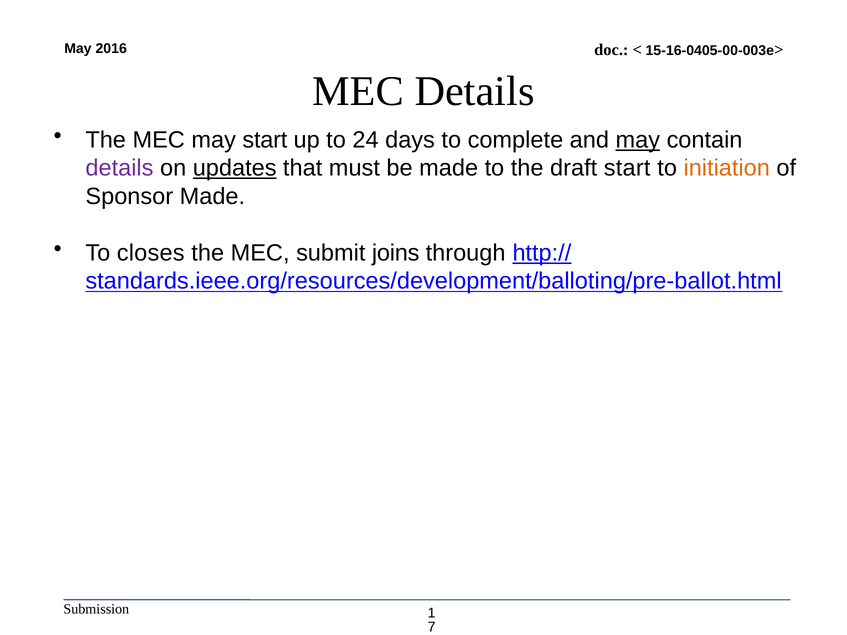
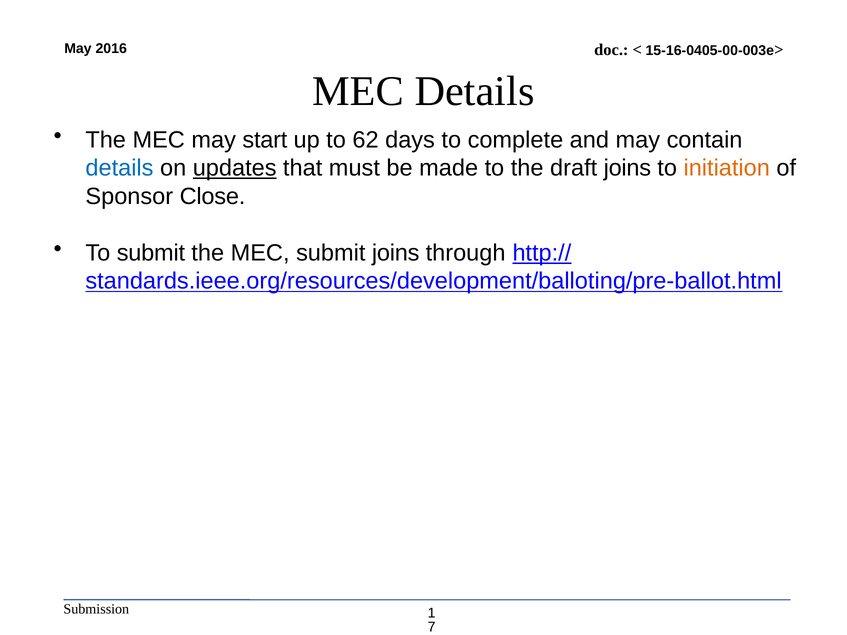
24: 24 -> 62
may at (638, 140) underline: present -> none
details at (119, 168) colour: purple -> blue
draft start: start -> joins
Sponsor Made: Made -> Close
To closes: closes -> submit
